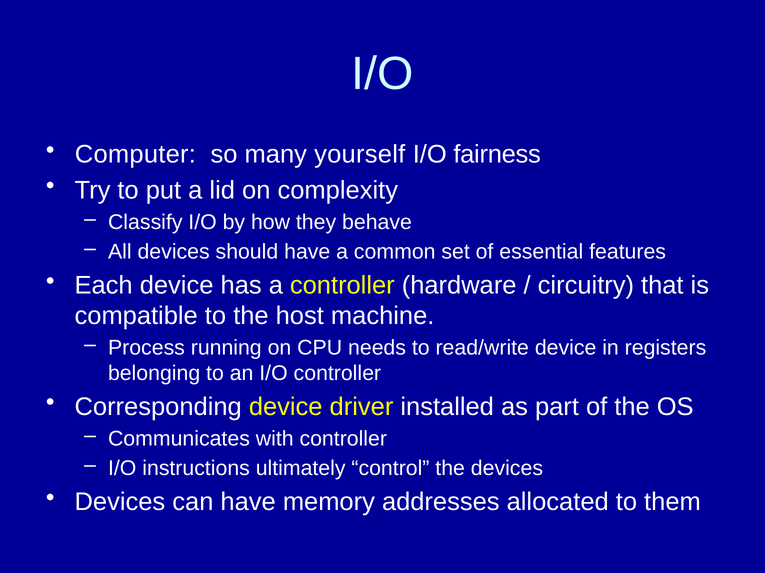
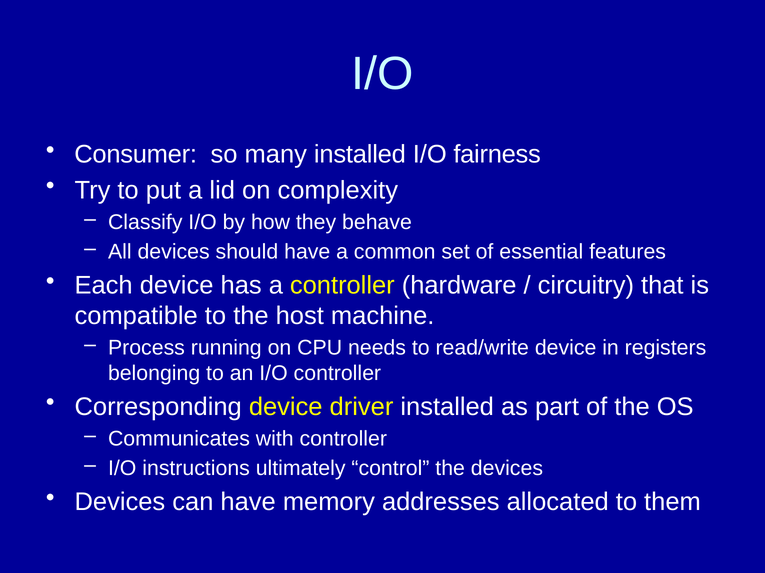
Computer: Computer -> Consumer
many yourself: yourself -> installed
